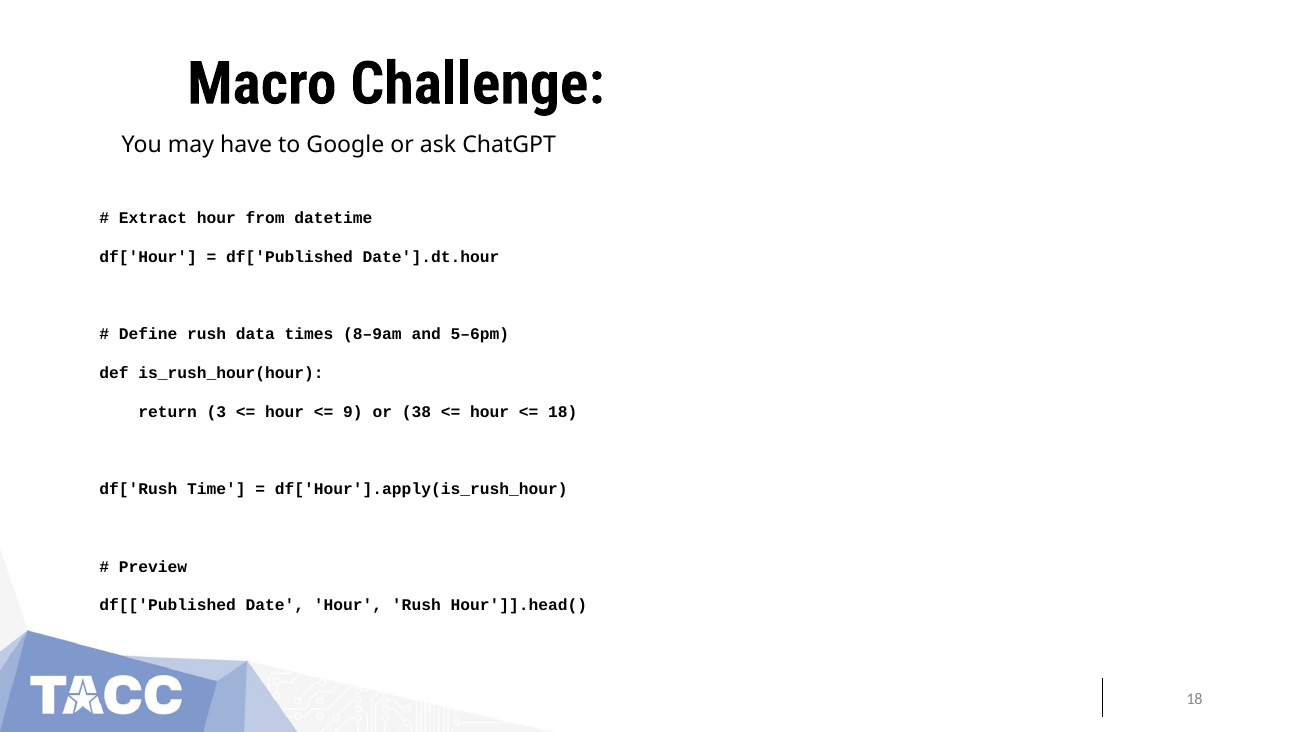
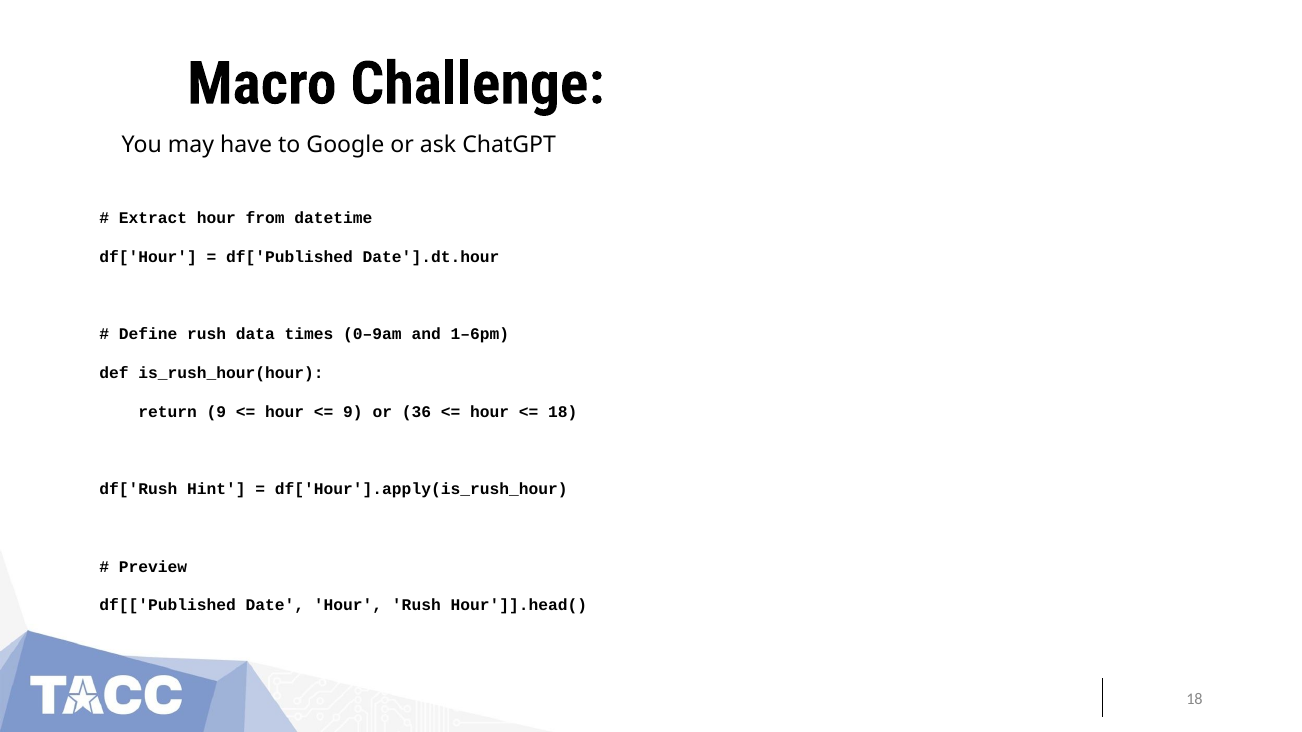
8–9am: 8–9am -> 0–9am
5–6pm: 5–6pm -> 1–6pm
return 3: 3 -> 9
38: 38 -> 36
Time: Time -> Hint
